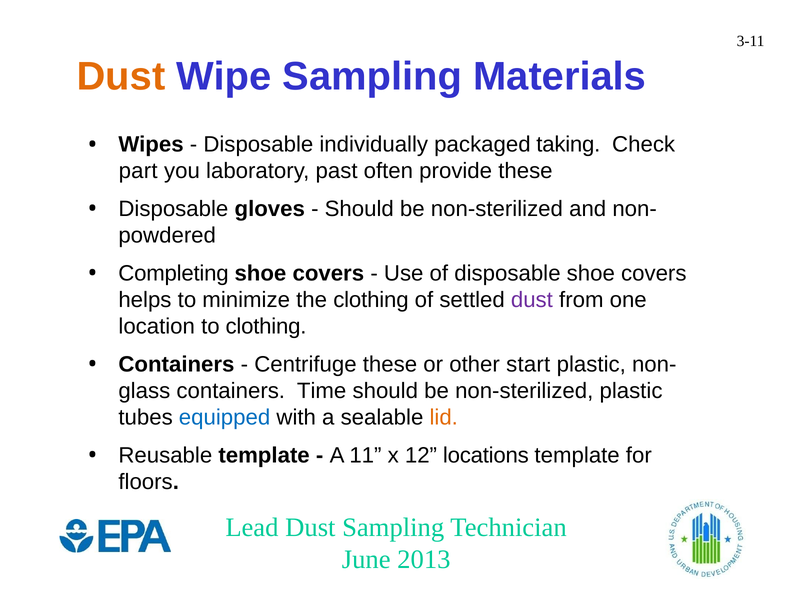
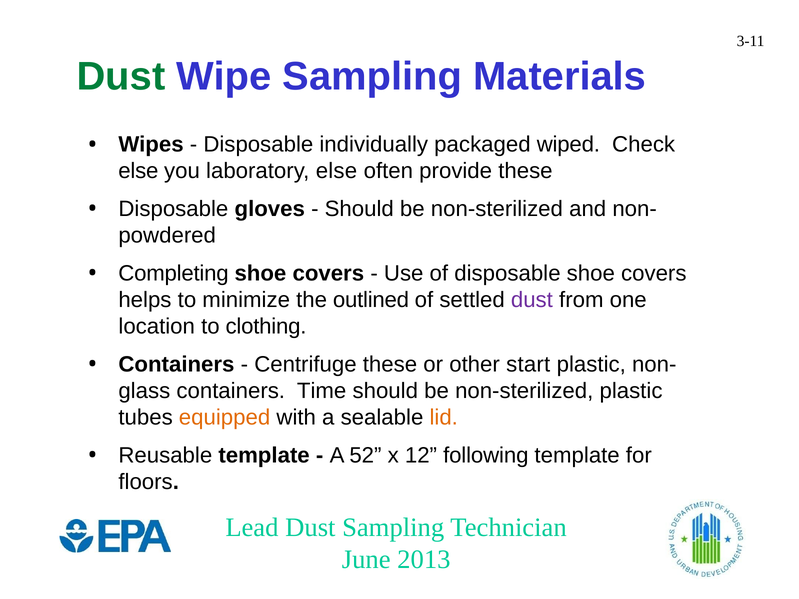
Dust at (121, 76) colour: orange -> green
taking: taking -> wiped
part at (138, 171): part -> else
laboratory past: past -> else
the clothing: clothing -> outlined
equipped colour: blue -> orange
11: 11 -> 52
locations: locations -> following
